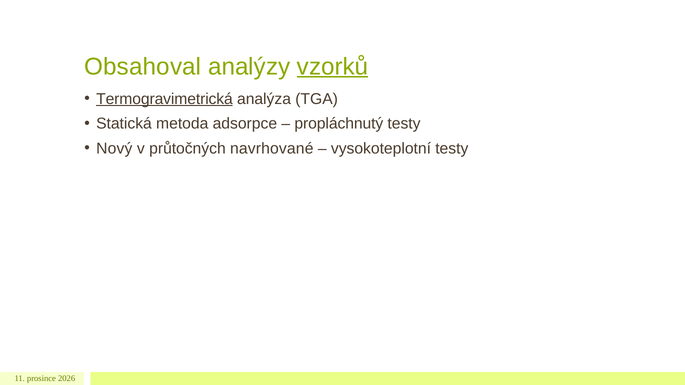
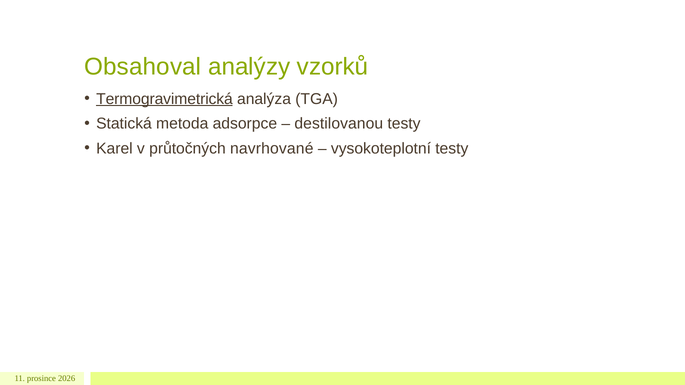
vzorků underline: present -> none
propláchnutý: propláchnutý -> destilovanou
Nový: Nový -> Karel
